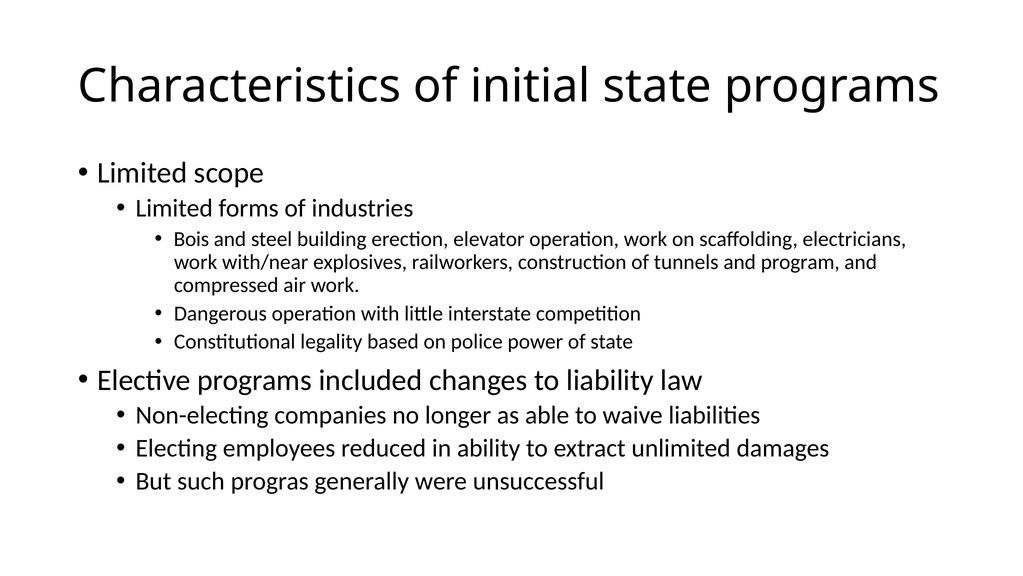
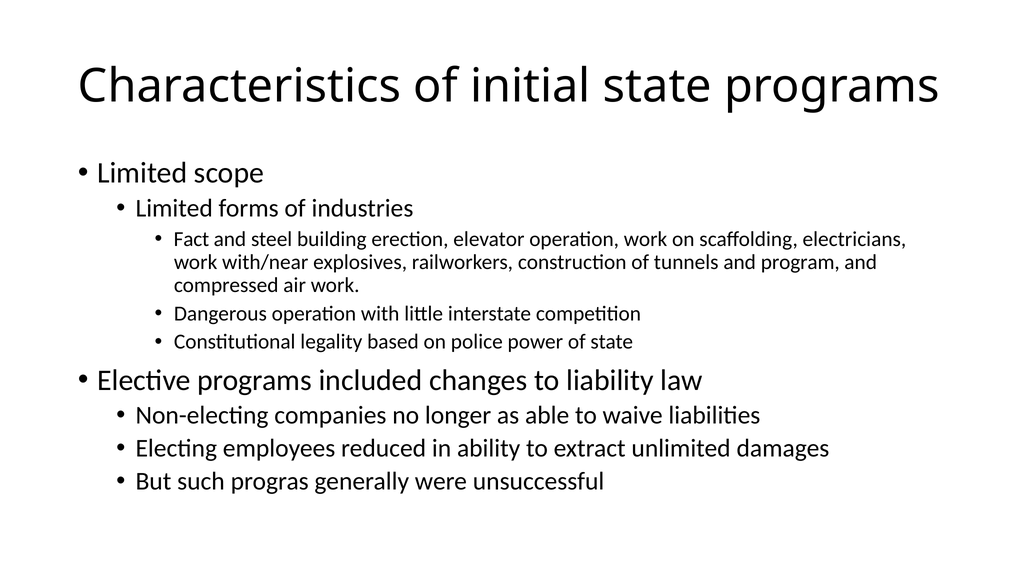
Bois: Bois -> Fact
